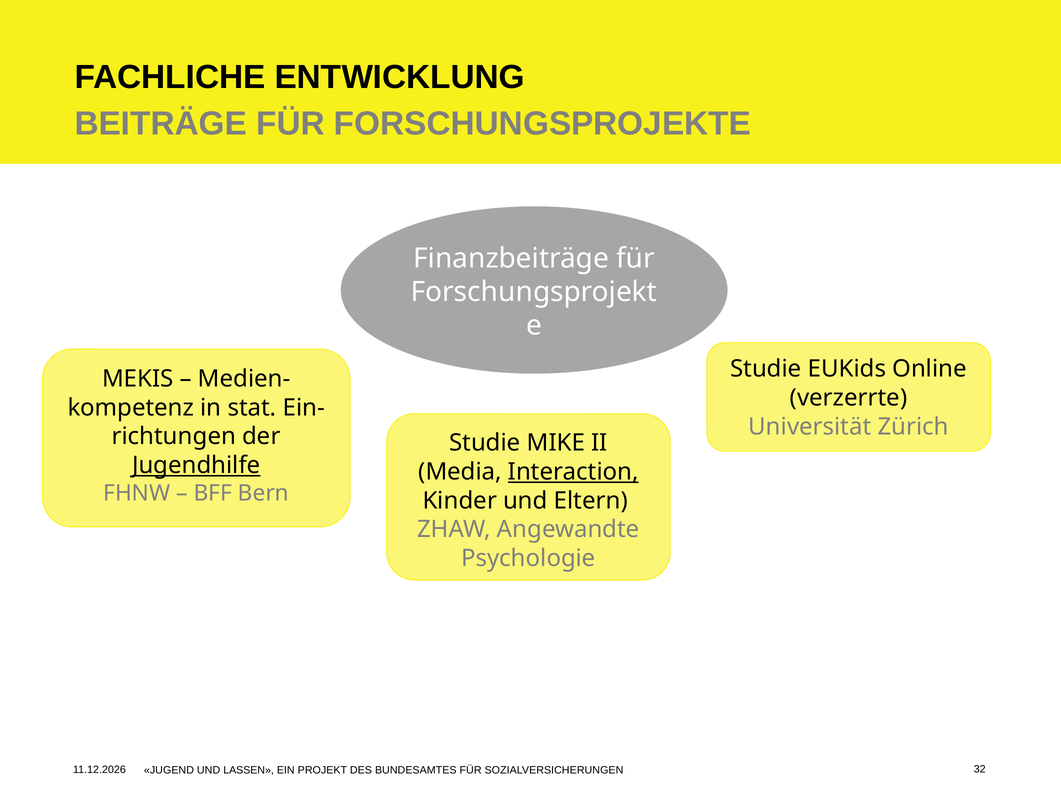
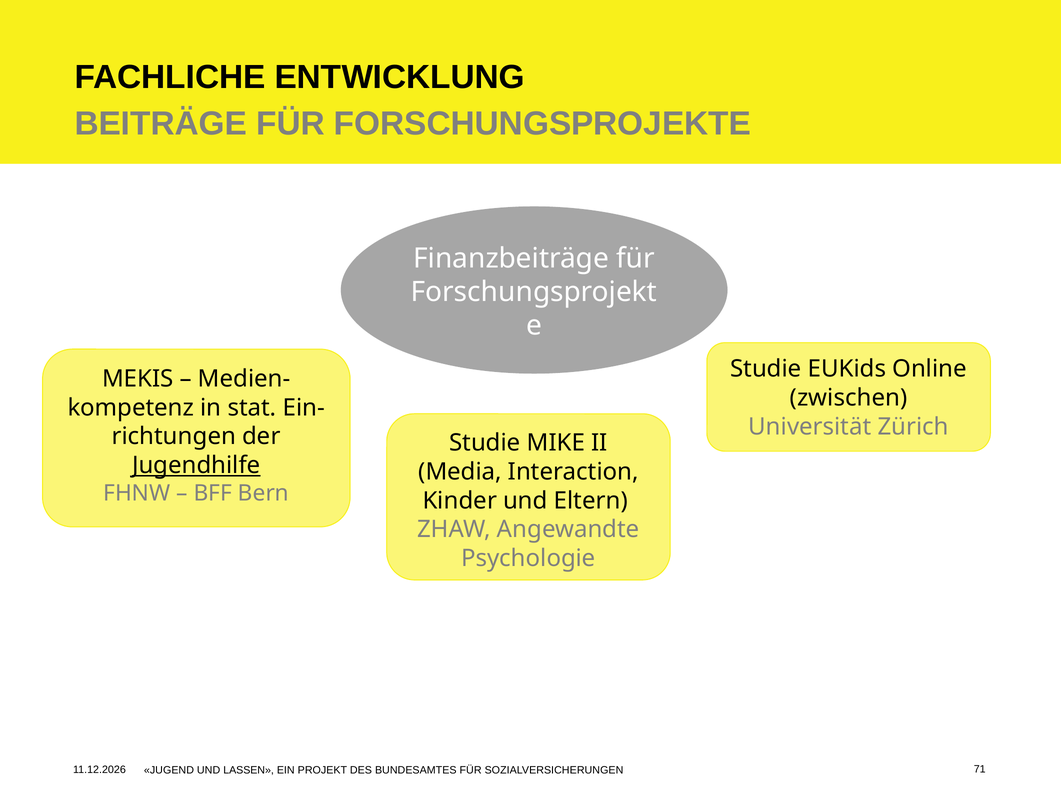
verzerrte: verzerrte -> zwischen
Interaction underline: present -> none
32: 32 -> 71
